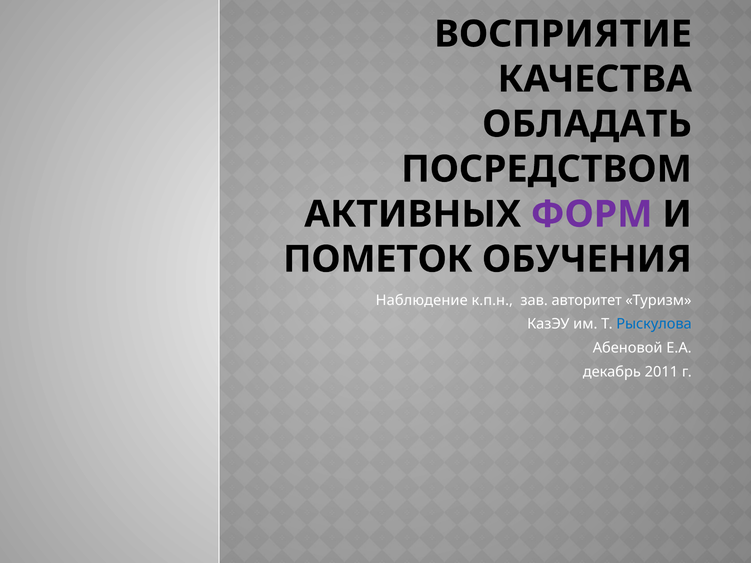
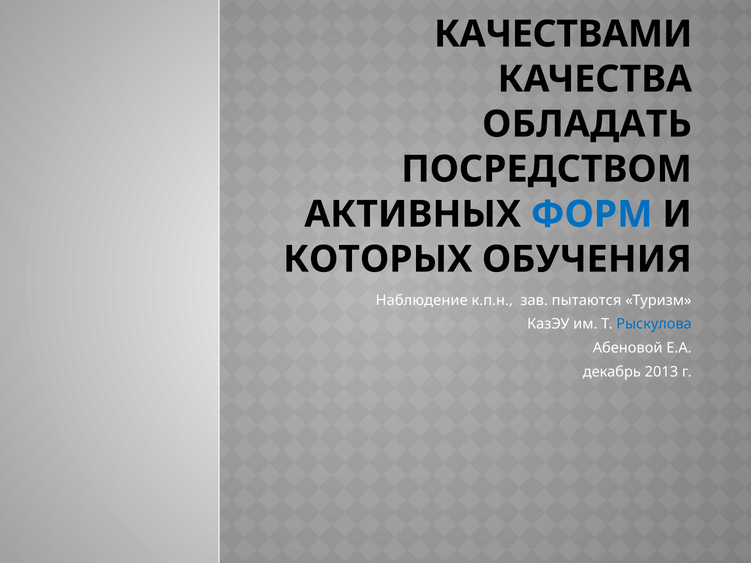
ВОСПРИЯТИЕ: ВОСПРИЯТИЕ -> КАЧЕСТВАМИ
ФОРМ colour: purple -> blue
ПОМЕТОК: ПОМЕТОК -> КОТОРЫХ
авторитет: авторитет -> пытаются
2011: 2011 -> 2013
